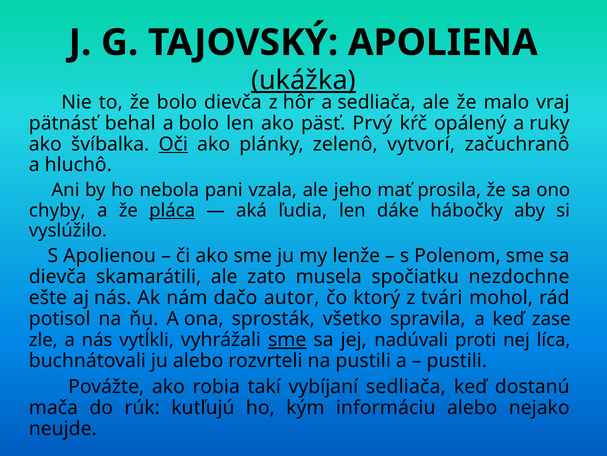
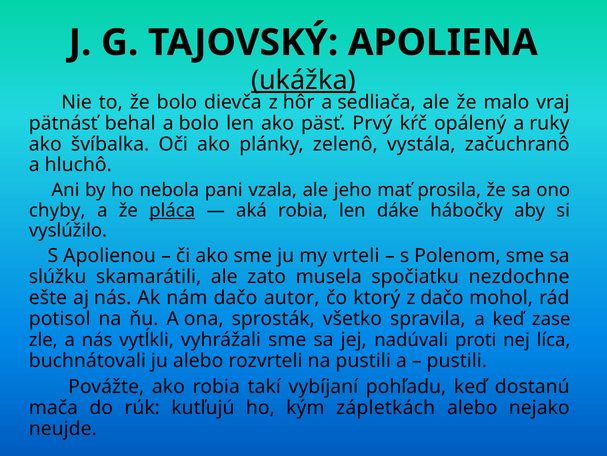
Oči underline: present -> none
vytvorí: vytvorí -> vystála
aká ľudia: ľudia -> robia
lenže: lenže -> vrteli
dievča at (58, 277): dievča -> slúžku
z tvári: tvári -> dačo
sme at (287, 339) underline: present -> none
vybíjaní sedliača: sedliača -> pohľadu
informáciu: informáciu -> zápletkách
